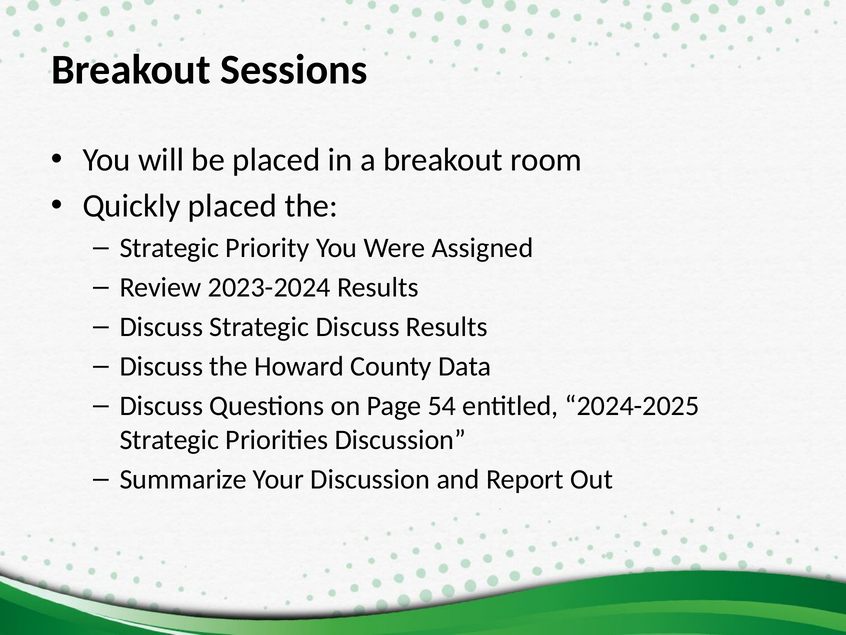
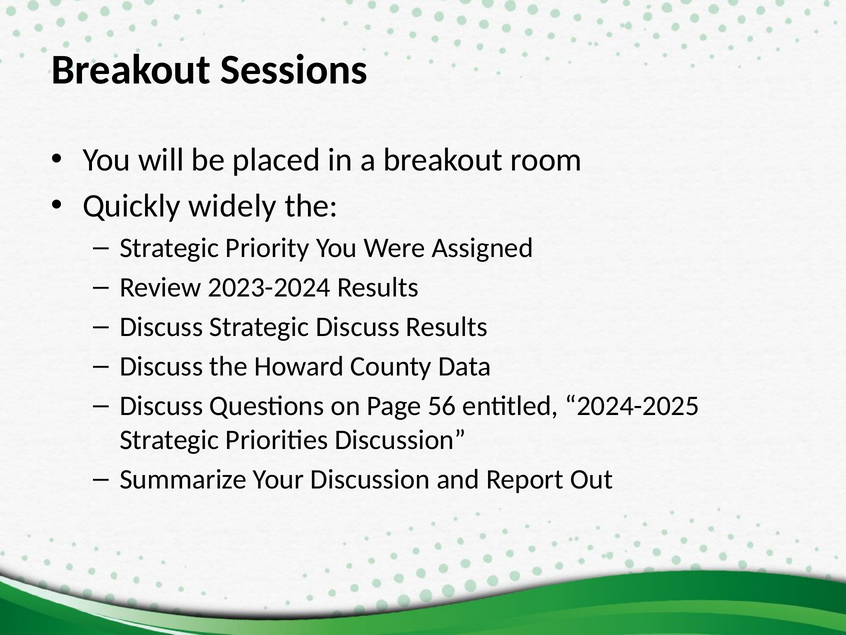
Quickly placed: placed -> widely
54: 54 -> 56
